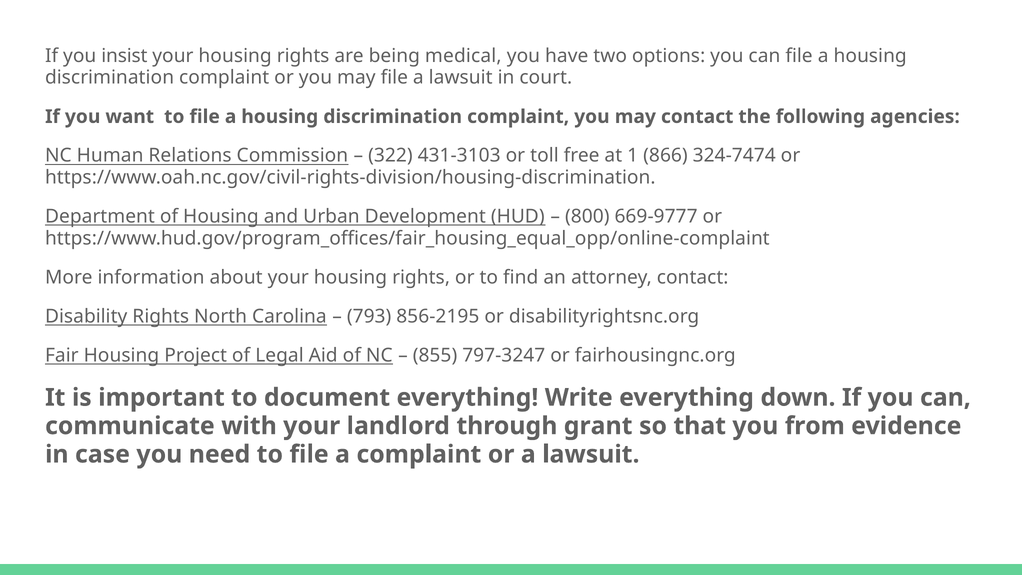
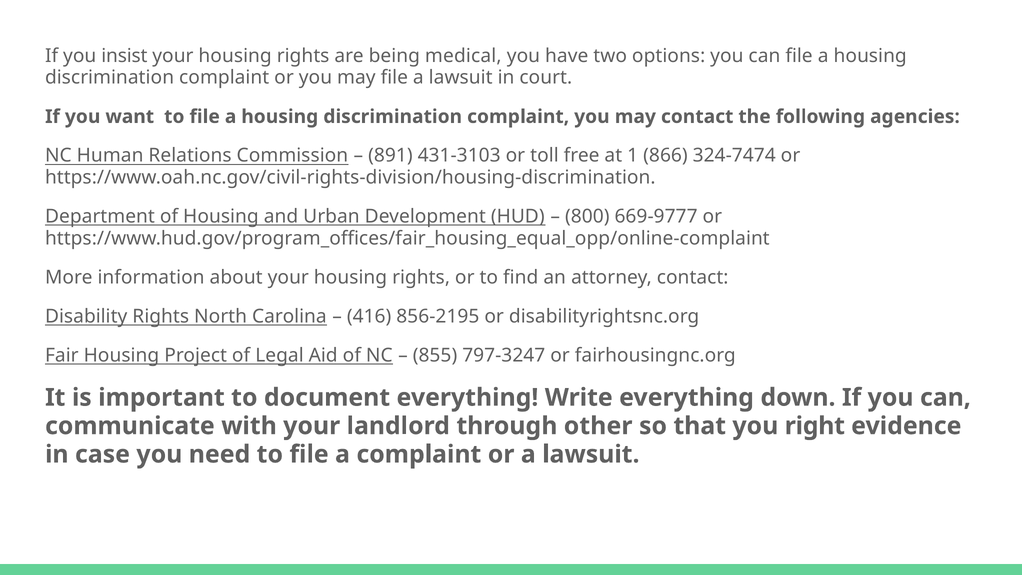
322: 322 -> 891
793: 793 -> 416
grant: grant -> other
from: from -> right
